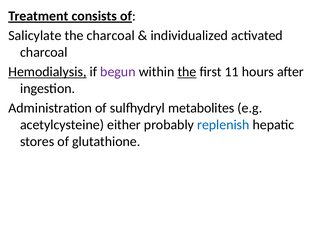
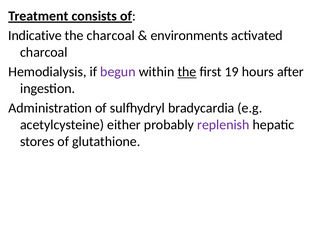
Salicylate: Salicylate -> Indicative
individualized: individualized -> environments
Hemodialysis underline: present -> none
11: 11 -> 19
metabolites: metabolites -> bradycardia
replenish colour: blue -> purple
